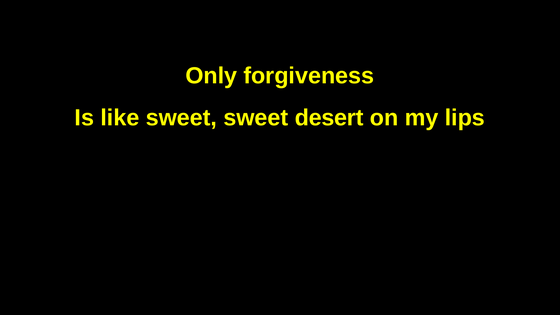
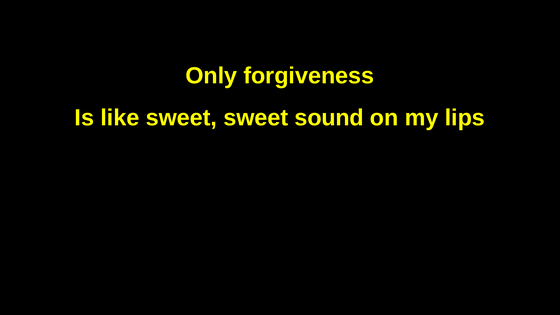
desert: desert -> sound
